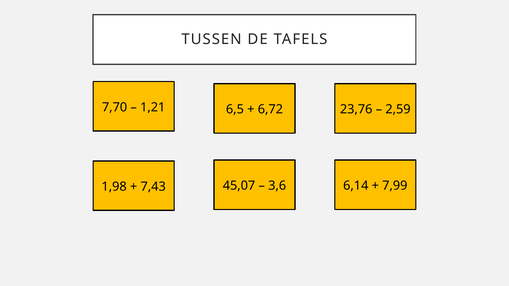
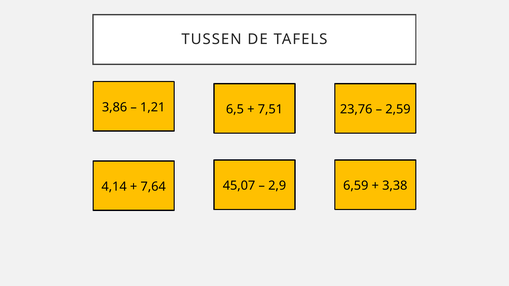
7,70: 7,70 -> 3,86
6,72: 6,72 -> 7,51
3,6: 3,6 -> 2,9
6,14: 6,14 -> 6,59
7,99: 7,99 -> 3,38
1,98: 1,98 -> 4,14
7,43: 7,43 -> 7,64
